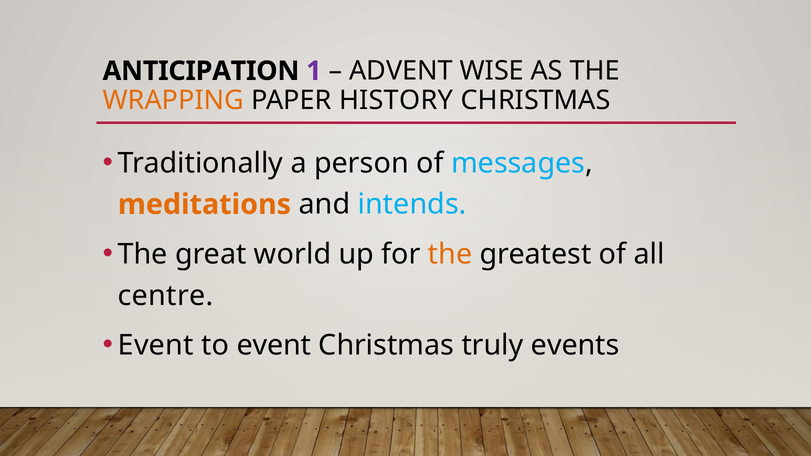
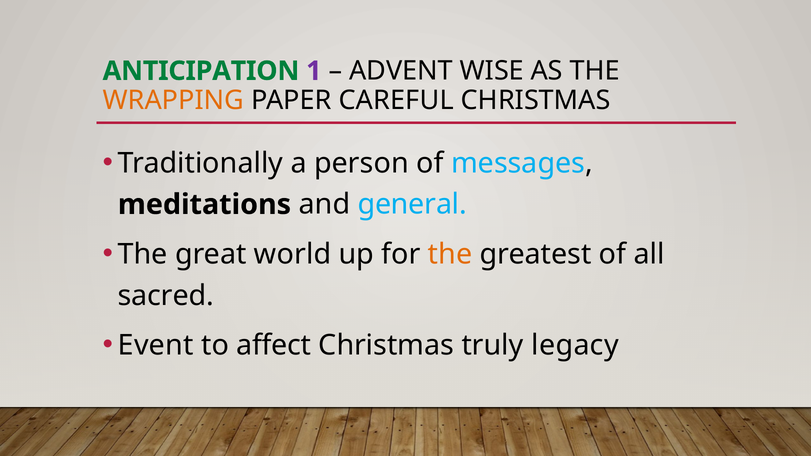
ANTICIPATION colour: black -> green
HISTORY: HISTORY -> CAREFUL
meditations colour: orange -> black
intends: intends -> general
centre: centre -> sacred
to event: event -> affect
events: events -> legacy
